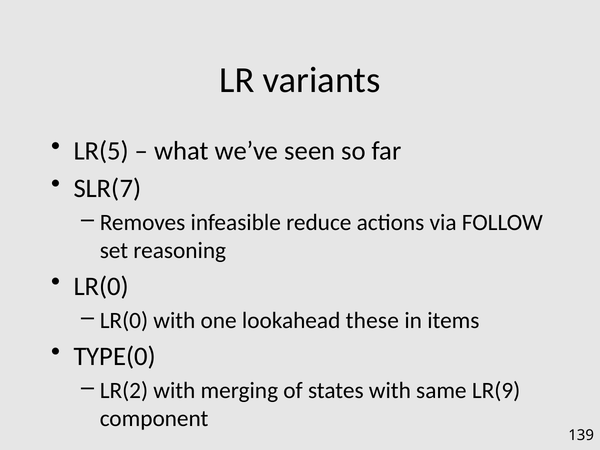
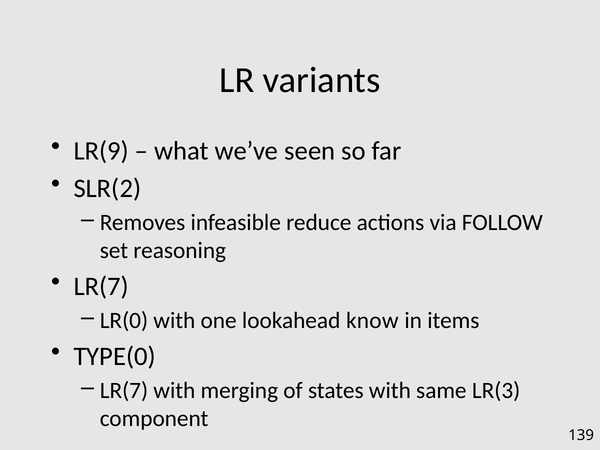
LR(5: LR(5 -> LR(9
SLR(7: SLR(7 -> SLR(2
LR(0 at (101, 286): LR(0 -> LR(7
these: these -> know
LR(2 at (124, 391): LR(2 -> LR(7
LR(9: LR(9 -> LR(3
